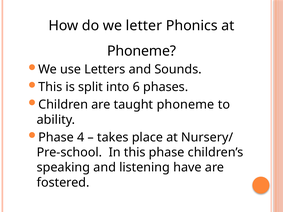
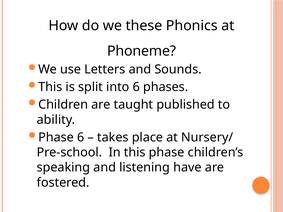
letter: letter -> these
taught phoneme: phoneme -> published
Phase 4: 4 -> 6
